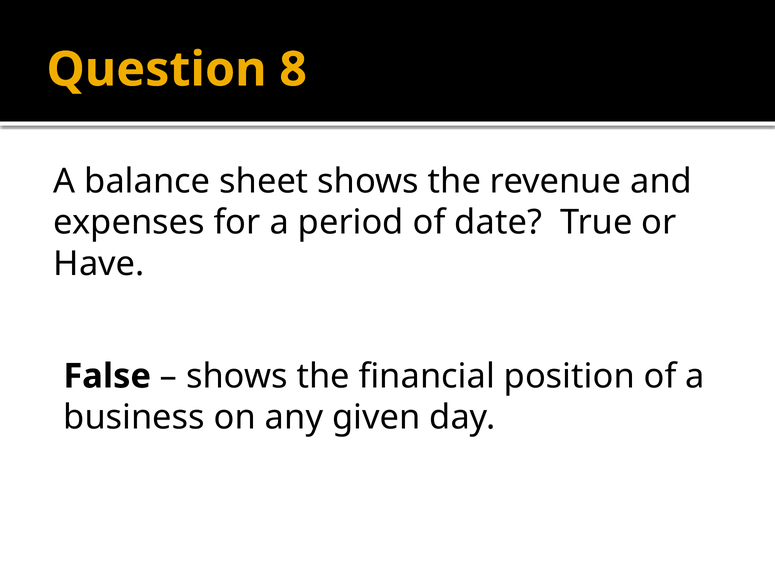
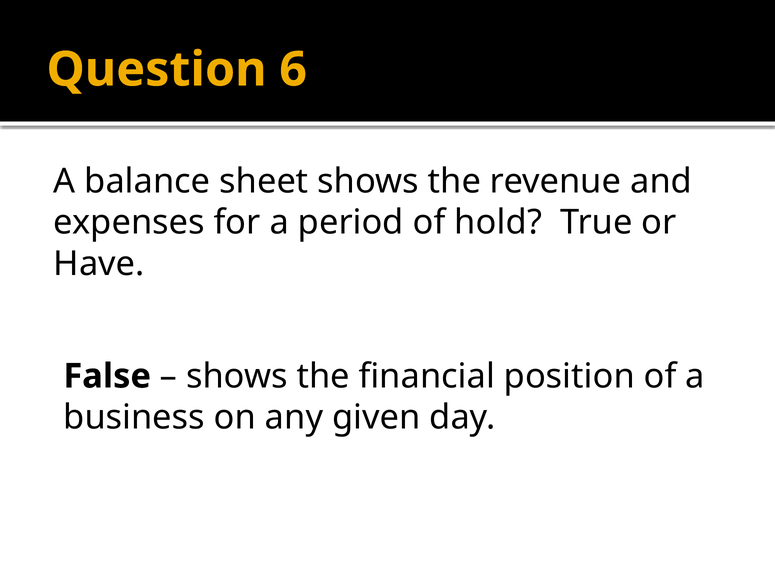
8: 8 -> 6
date: date -> hold
